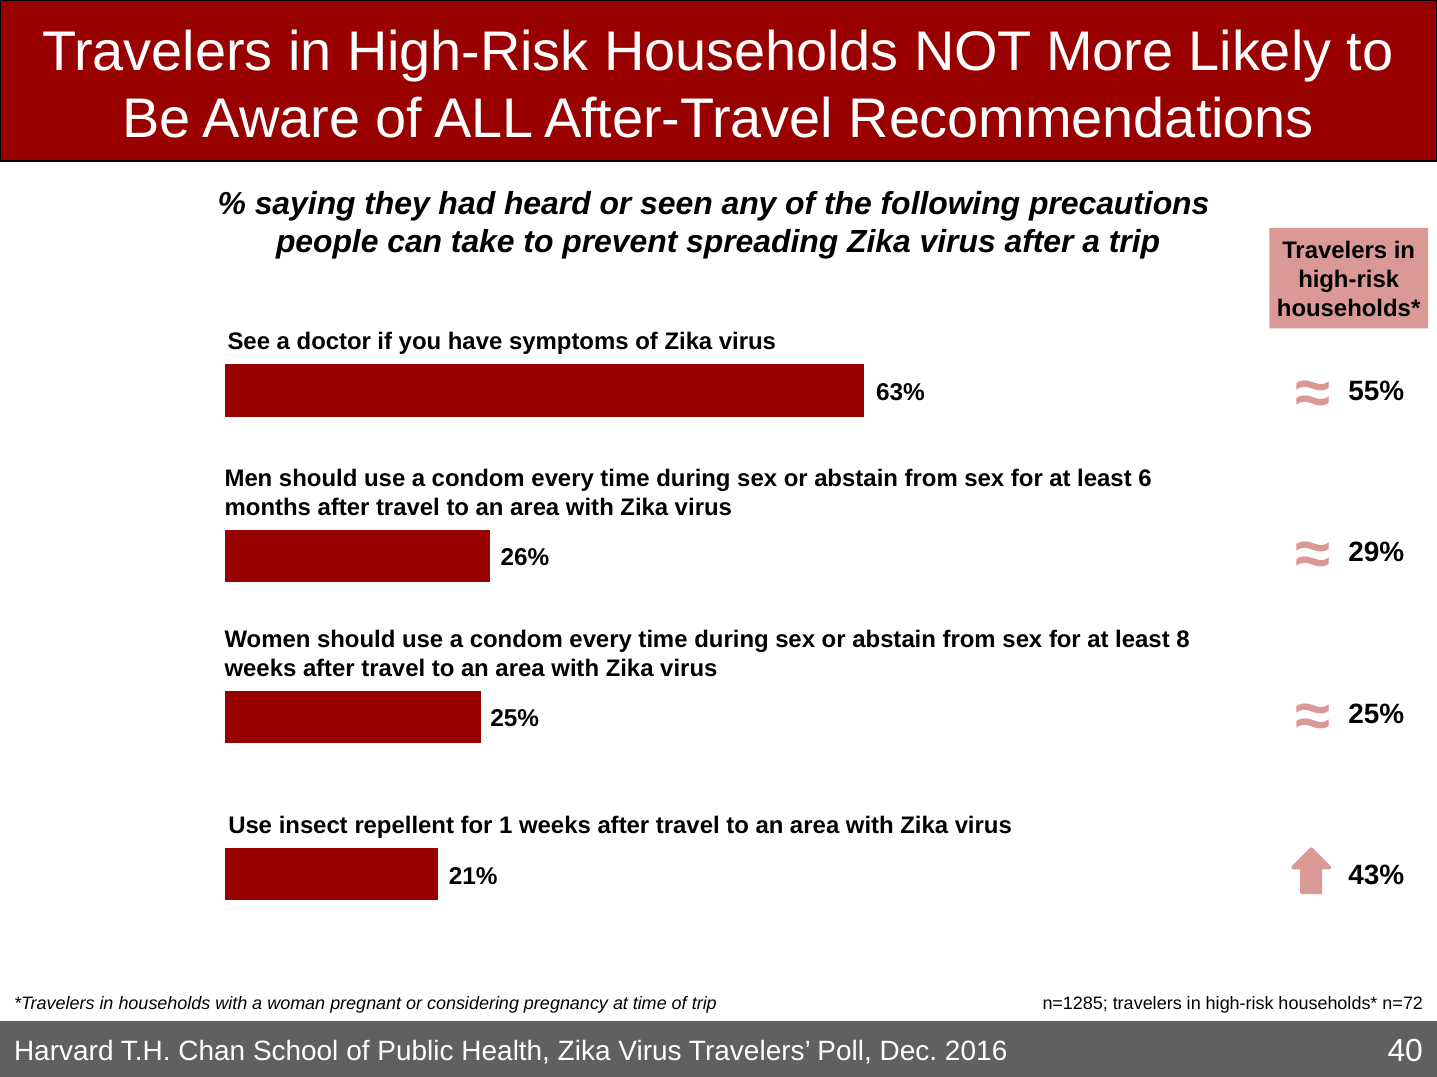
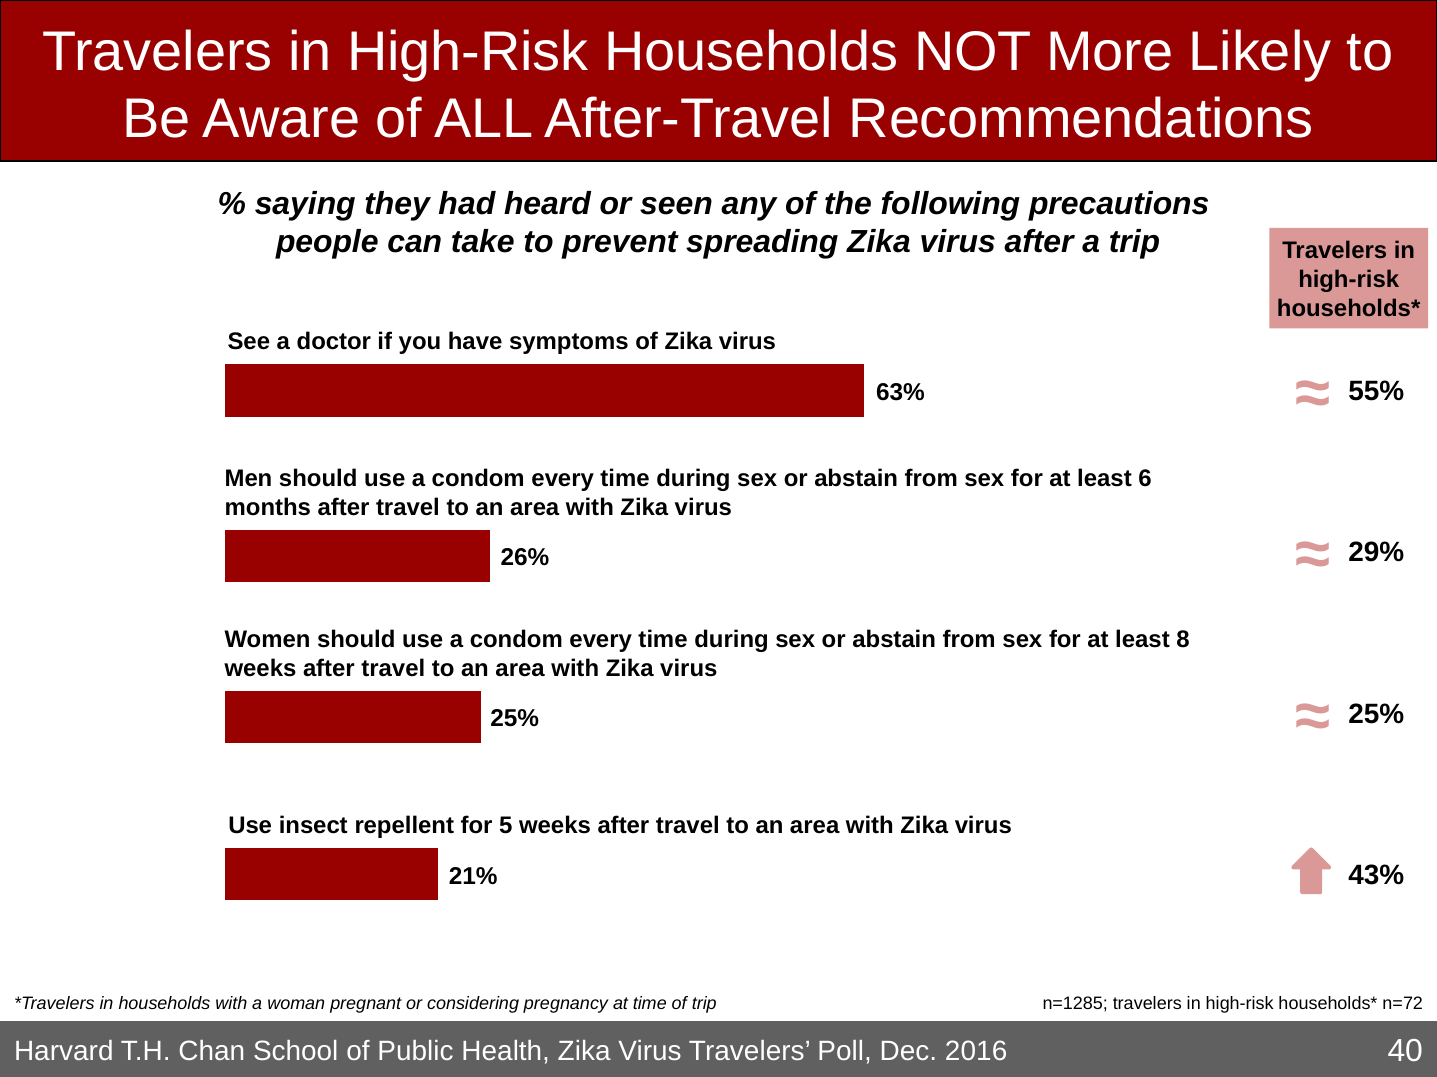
1: 1 -> 5
